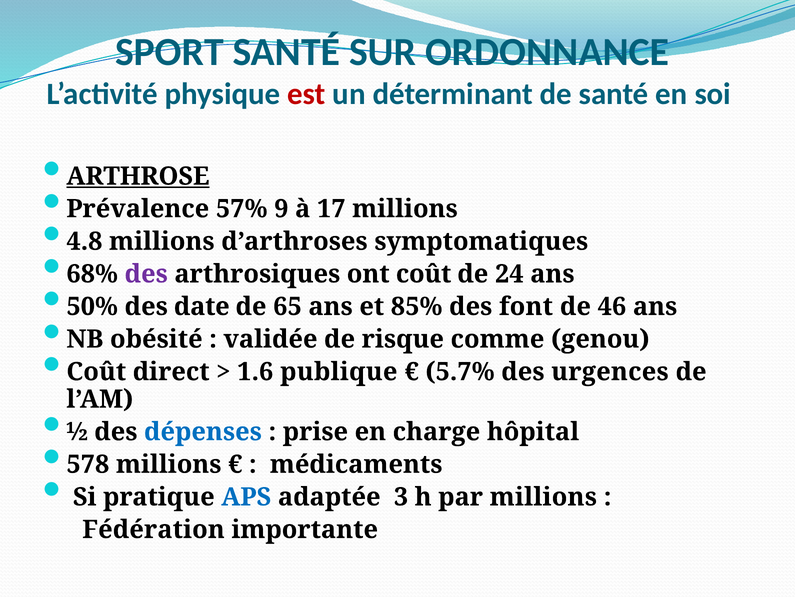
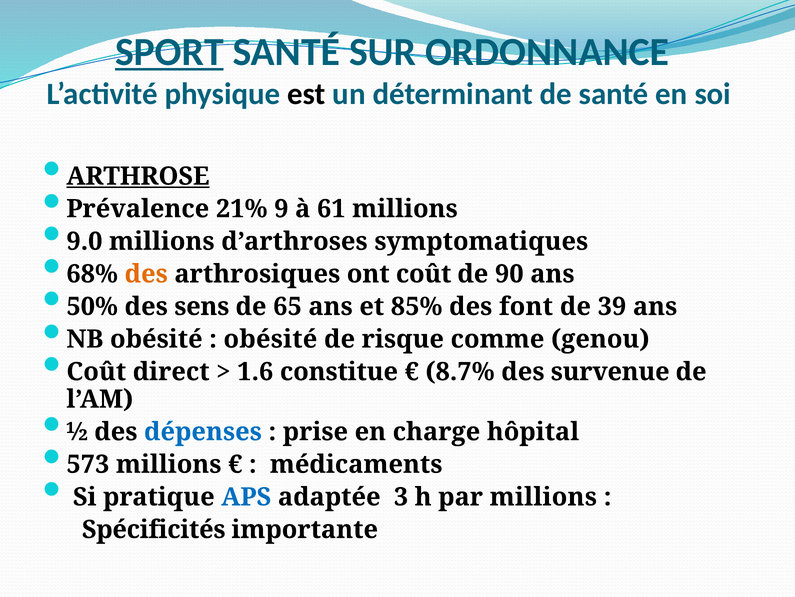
SPORT underline: none -> present
est colour: red -> black
57%: 57% -> 21%
17: 17 -> 61
4.8: 4.8 -> 9.0
des at (146, 274) colour: purple -> orange
24: 24 -> 90
date: date -> sens
46: 46 -> 39
validée at (270, 339): validée -> obésité
publique: publique -> constitue
5.7%: 5.7% -> 8.7%
urgences: urgences -> survenue
578: 578 -> 573
Fédération: Fédération -> Spécificités
